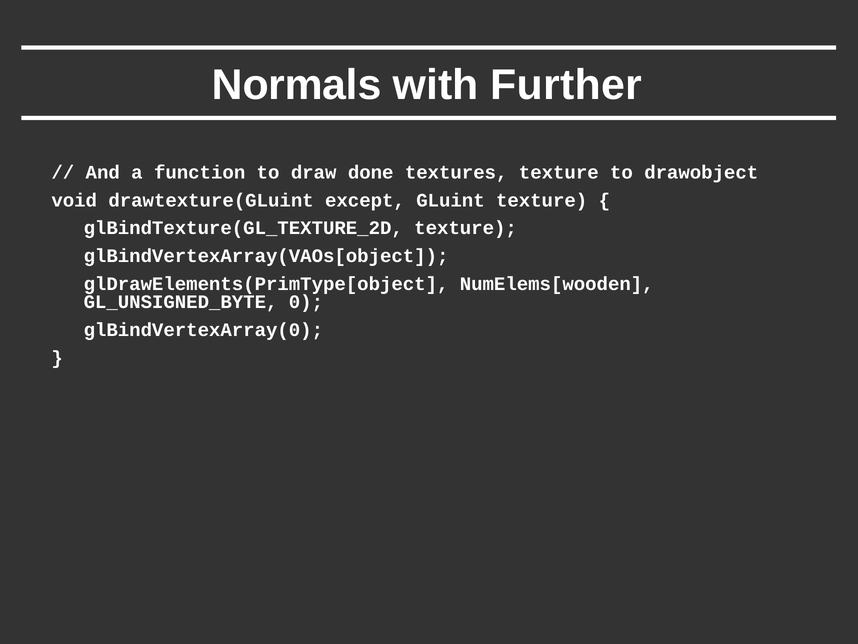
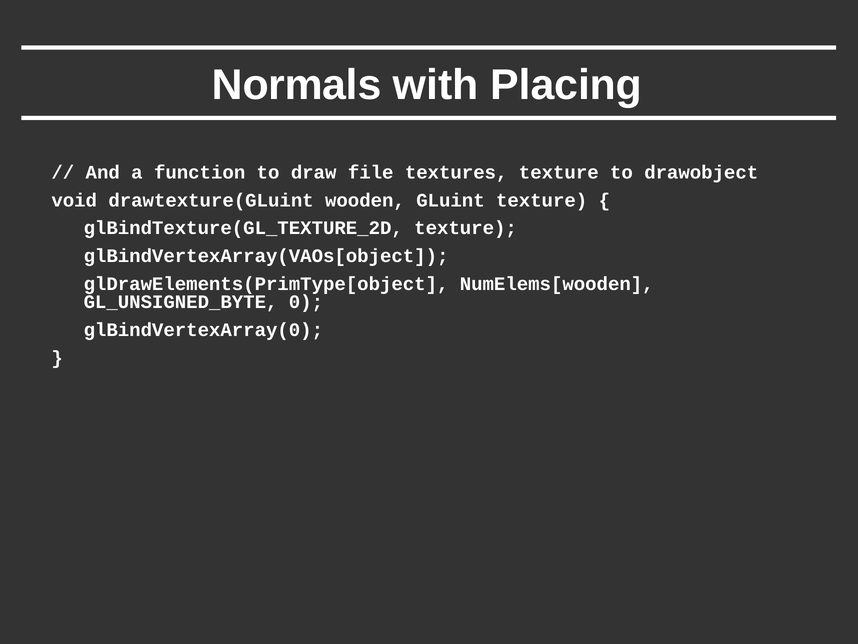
Further: Further -> Placing
done: done -> file
except: except -> wooden
